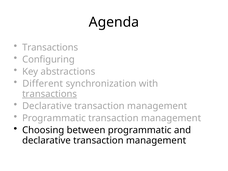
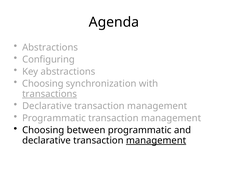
Transactions at (50, 47): Transactions -> Abstractions
Different at (43, 84): Different -> Choosing
management at (156, 140) underline: none -> present
